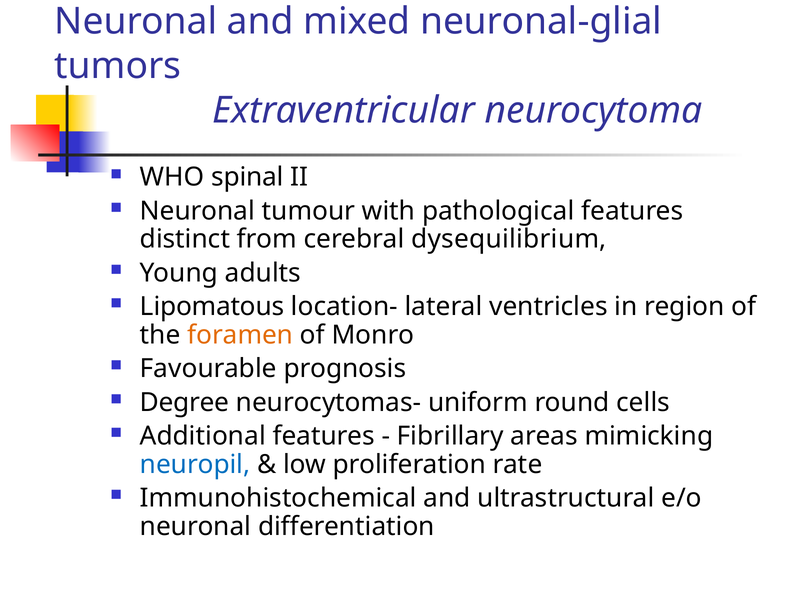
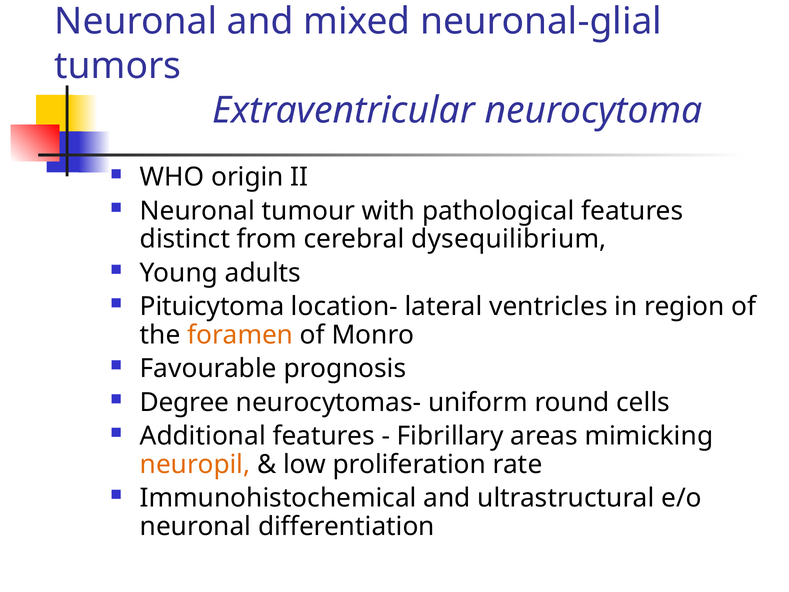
spinal: spinal -> origin
Lipomatous: Lipomatous -> Pituicytoma
neuropil colour: blue -> orange
